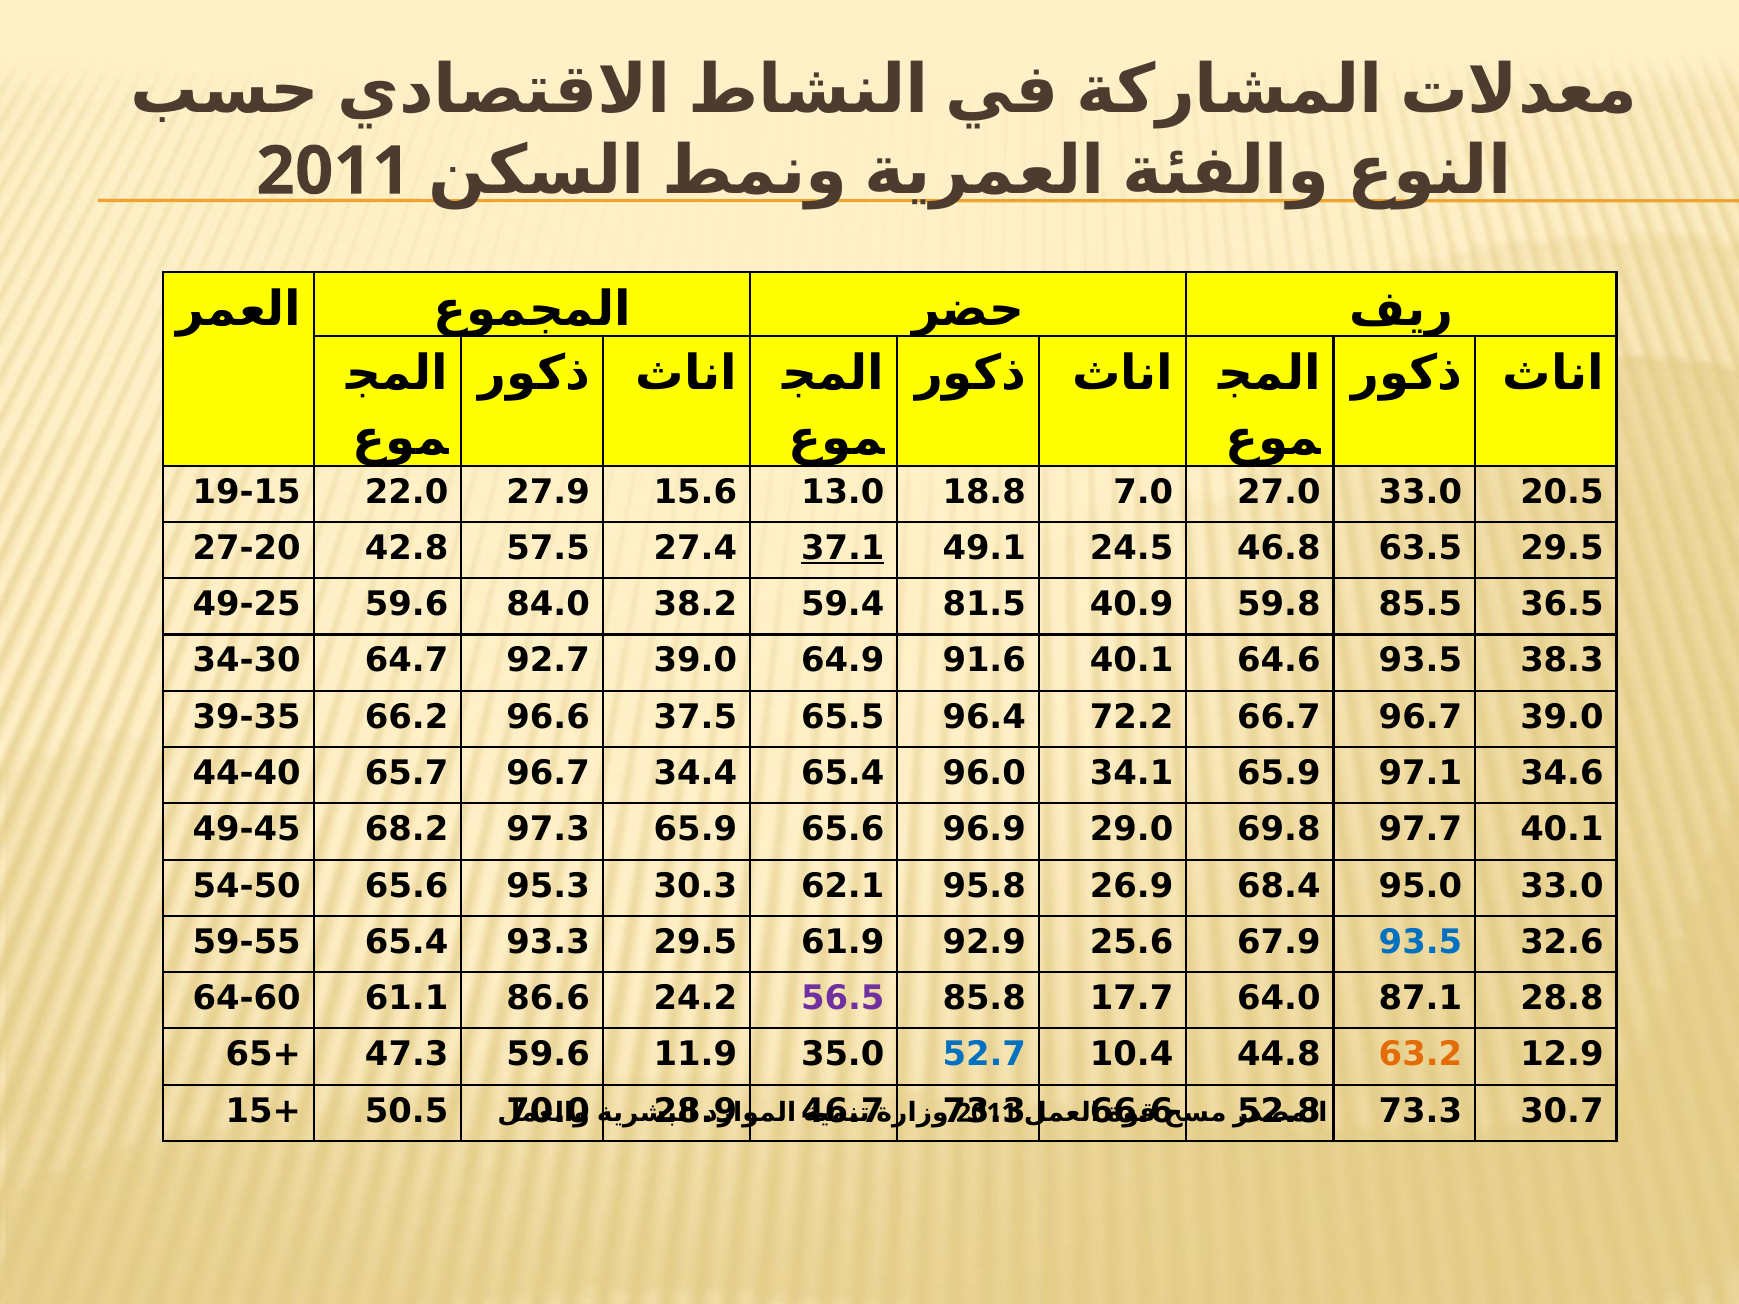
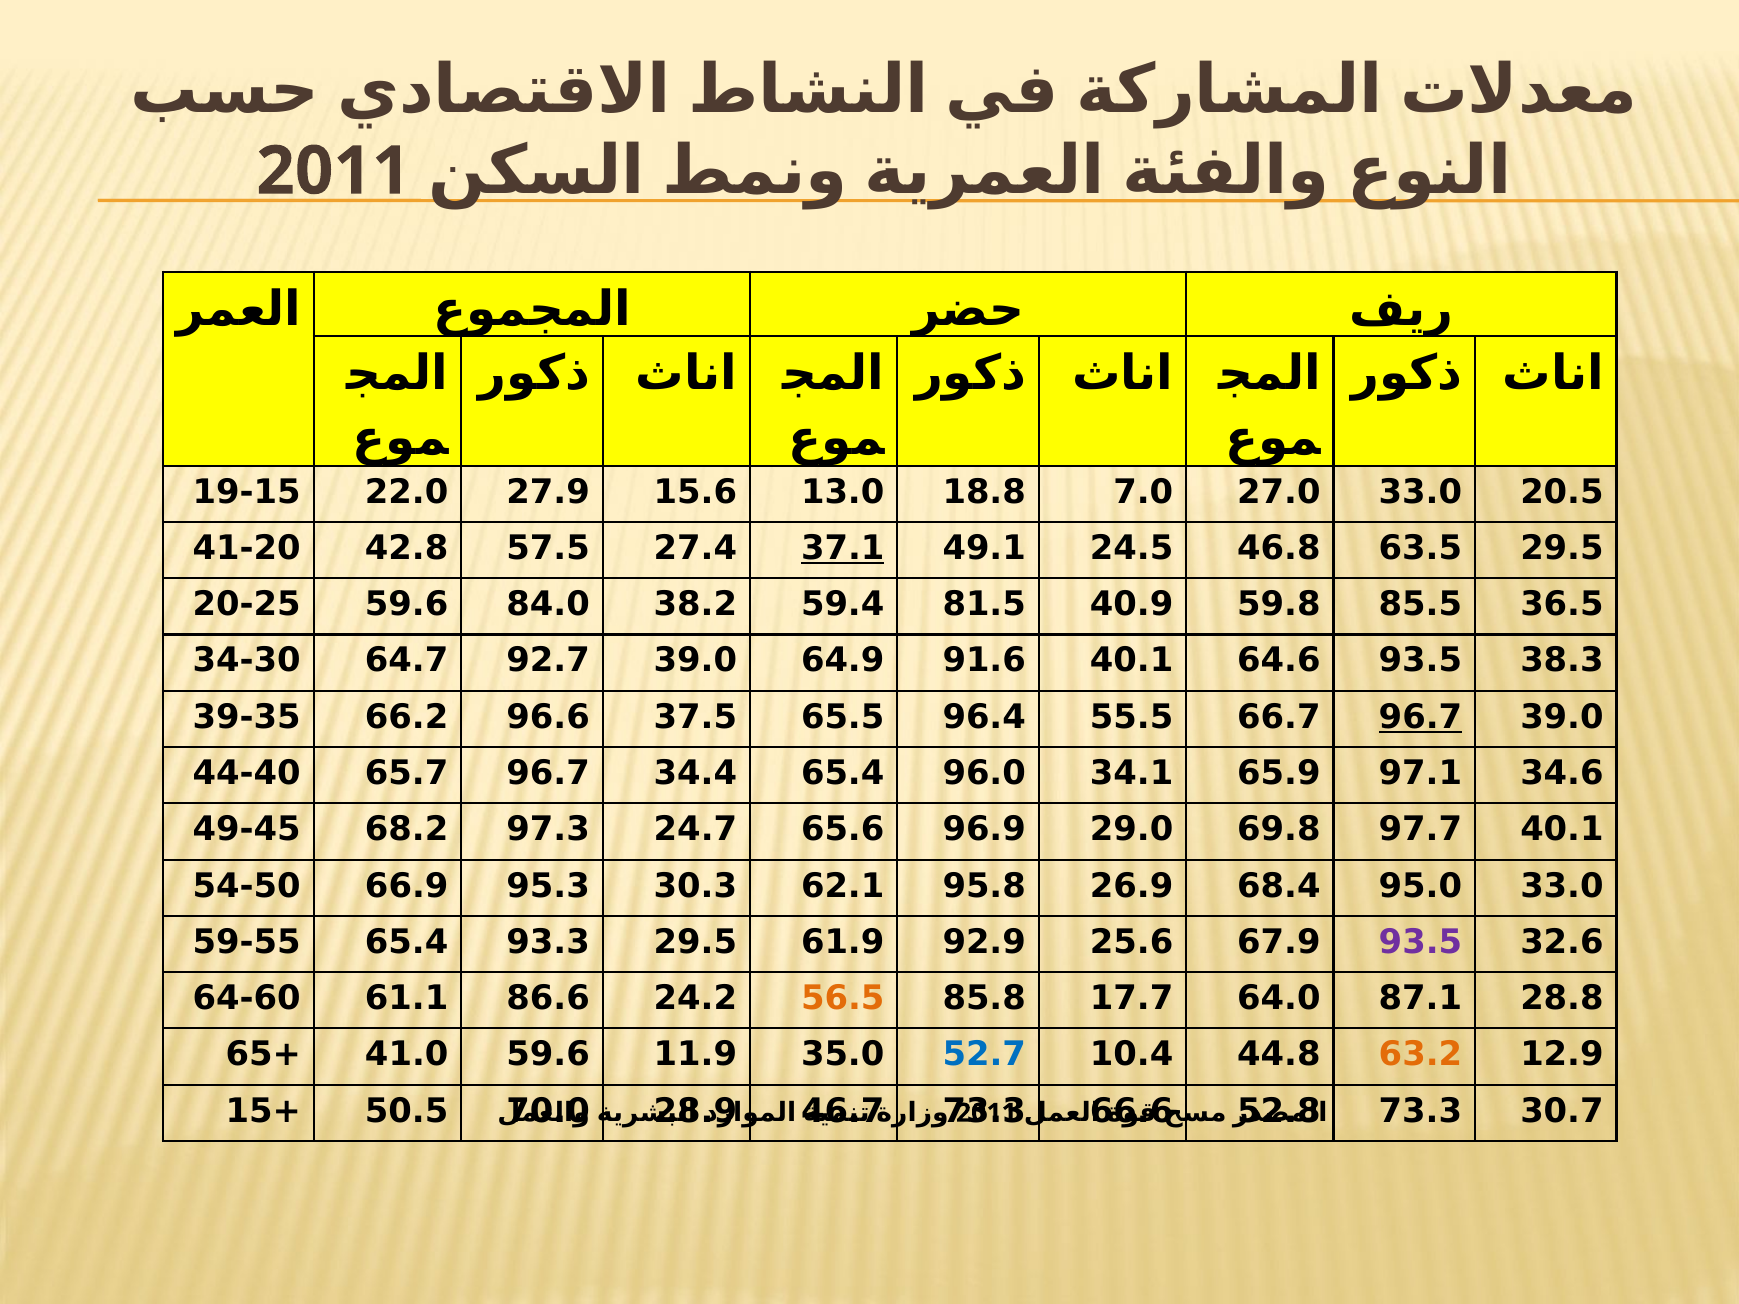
27-20: 27-20 -> 41-20
49-25: 49-25 -> 20-25
72.2: 72.2 -> 55.5
96.7 at (1420, 717) underline: none -> present
97.3 65.9: 65.9 -> 24.7
54-50 65.6: 65.6 -> 66.9
93.5 at (1420, 942) colour: blue -> purple
56.5 colour: purple -> orange
47.3: 47.3 -> 41.0
